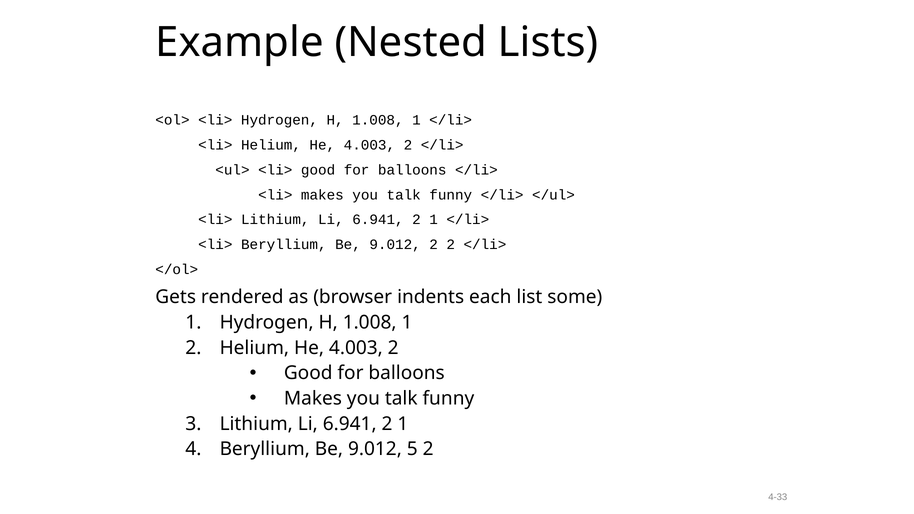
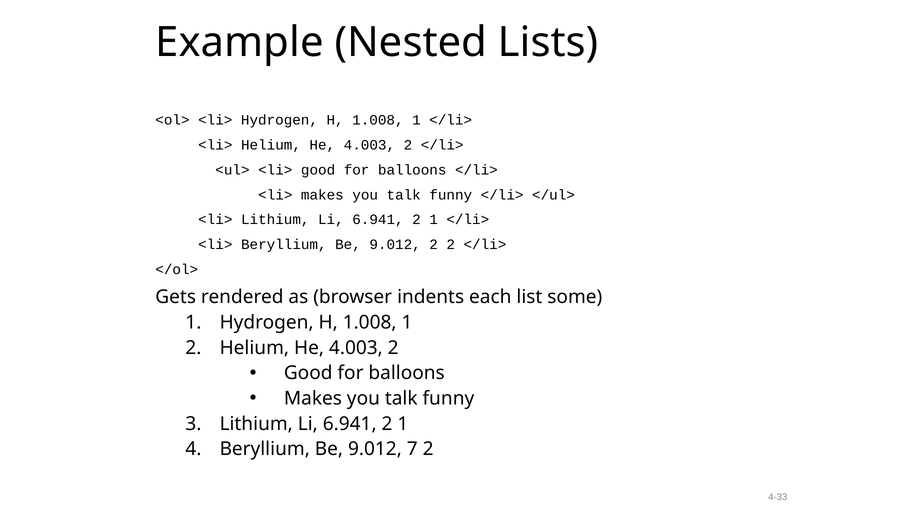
5: 5 -> 7
